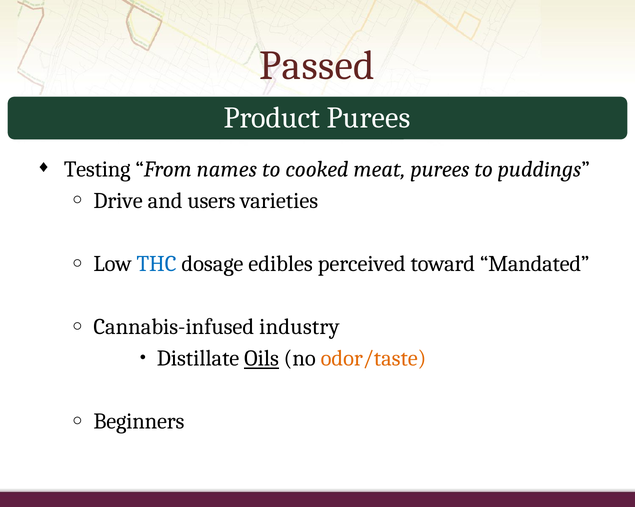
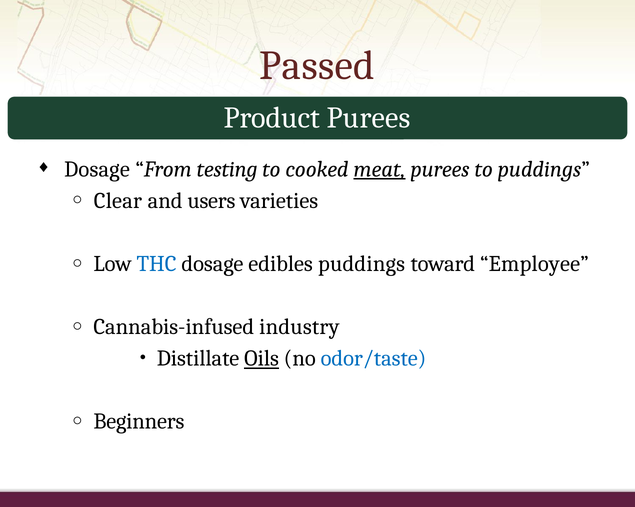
Testing at (97, 169): Testing -> Dosage
names: names -> testing
meat underline: none -> present
Drive: Drive -> Clear
edibles perceived: perceived -> puddings
Mandated: Mandated -> Employee
odor/taste colour: orange -> blue
